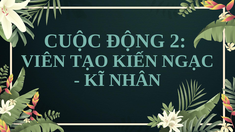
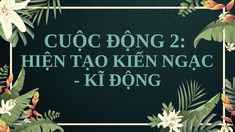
VIÊN: VIÊN -> HIỆN
KĨ NHÂN: NHÂN -> ĐỘNG
